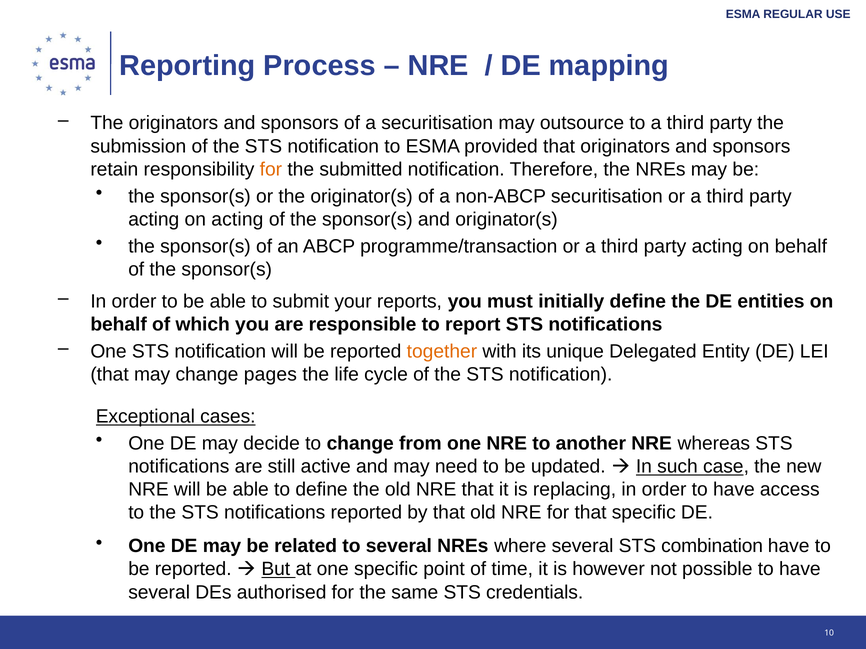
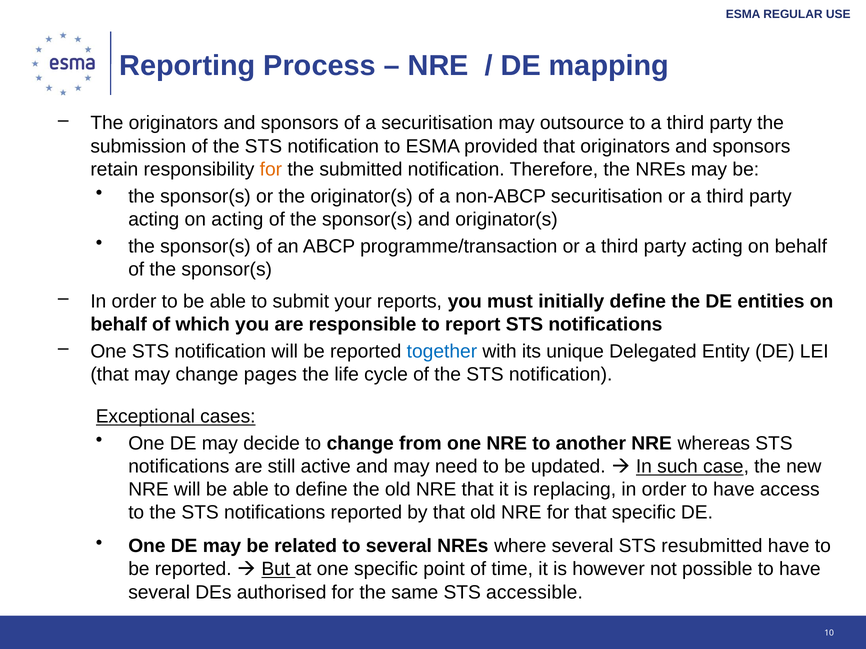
together colour: orange -> blue
combination: combination -> resubmitted
credentials: credentials -> accessible
